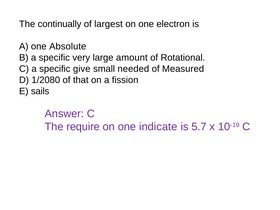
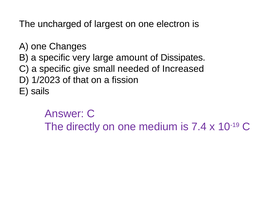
continually: continually -> uncharged
Absolute: Absolute -> Changes
Rotational: Rotational -> Dissipates
Measured: Measured -> Increased
1/2080: 1/2080 -> 1/2023
require: require -> directly
indicate: indicate -> medium
5.7: 5.7 -> 7.4
